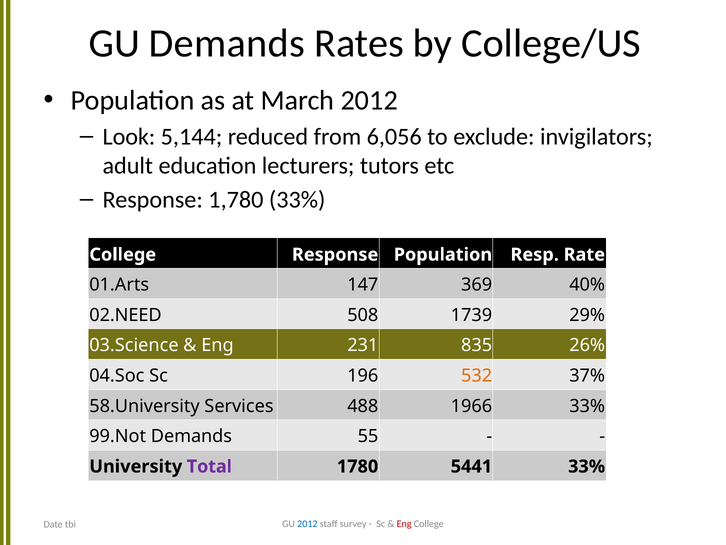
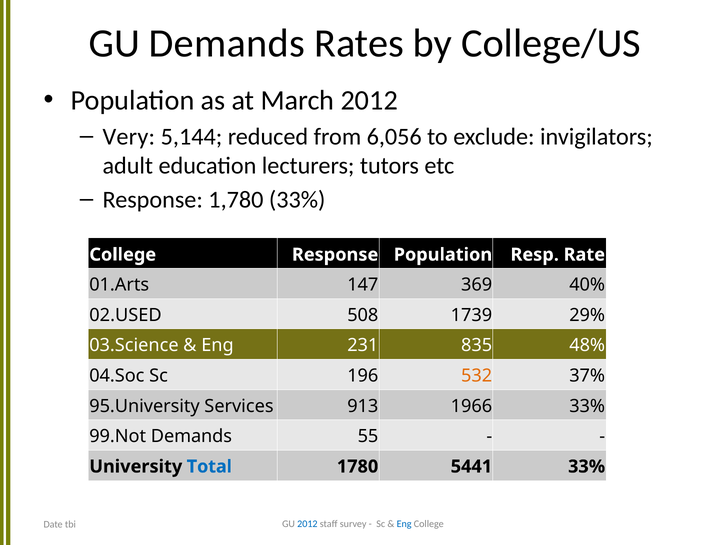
Look: Look -> Very
02.NEED: 02.NEED -> 02.USED
26%: 26% -> 48%
58.University: 58.University -> 95.University
488: 488 -> 913
Total colour: purple -> blue
Eng at (404, 524) colour: red -> blue
